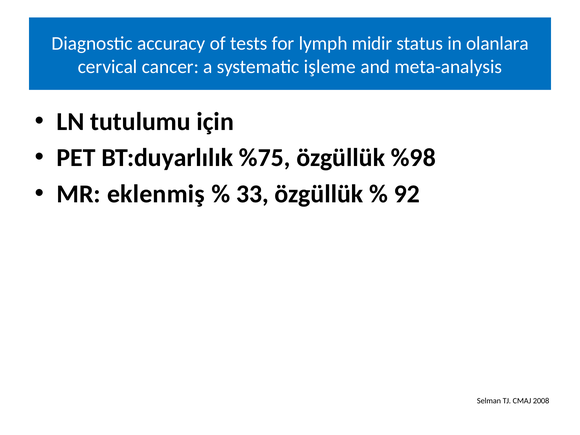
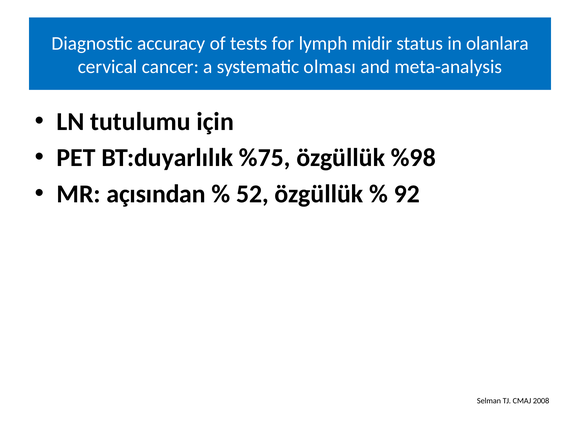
işleme: işleme -> olması
eklenmiş: eklenmiş -> açısından
33: 33 -> 52
